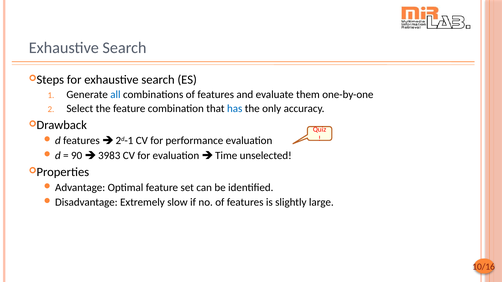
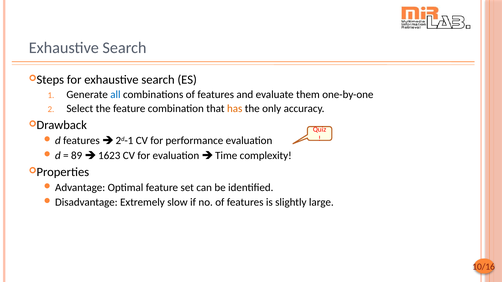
has colour: blue -> orange
90: 90 -> 89
3983: 3983 -> 1623
unselected: unselected -> complexity
